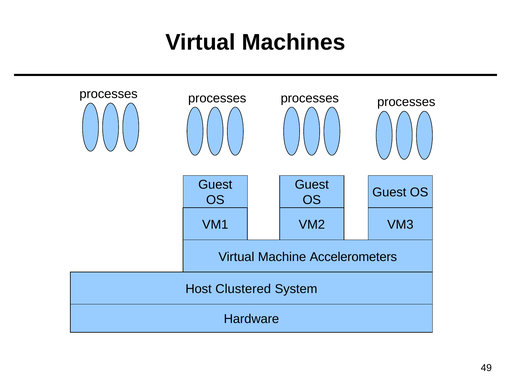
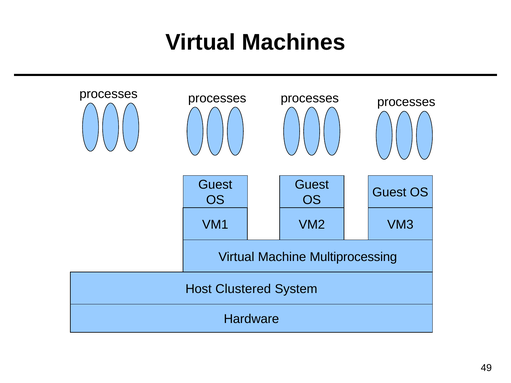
Accelerometers: Accelerometers -> Multiprocessing
